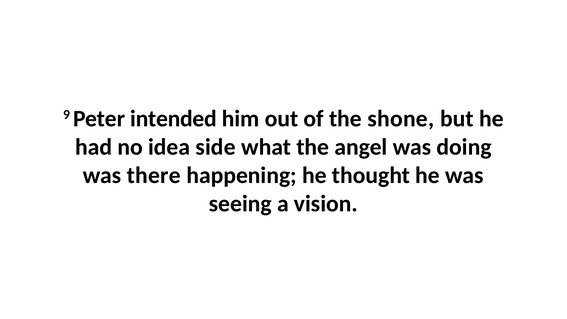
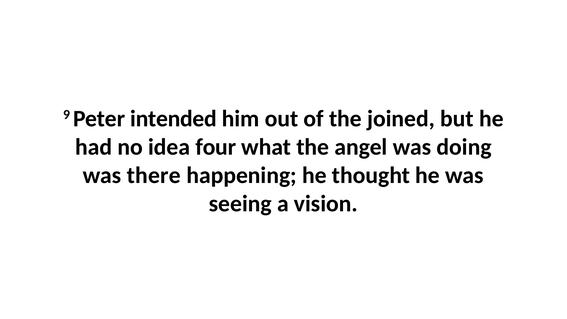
shone: shone -> joined
side: side -> four
